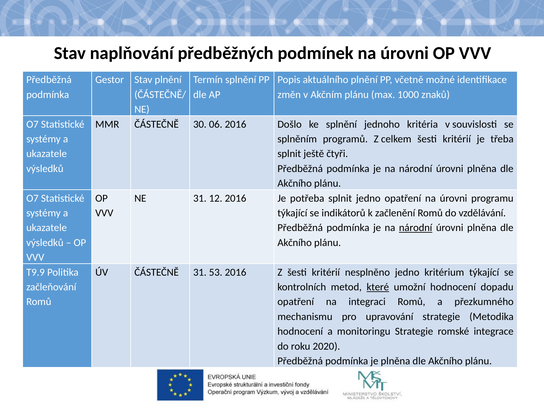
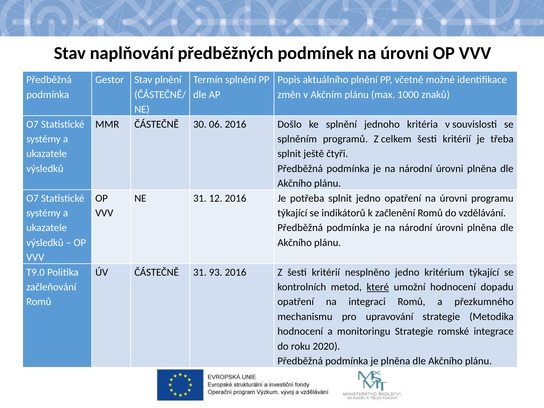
národní at (416, 228) underline: present -> none
T9.9: T9.9 -> T9.0
53: 53 -> 93
